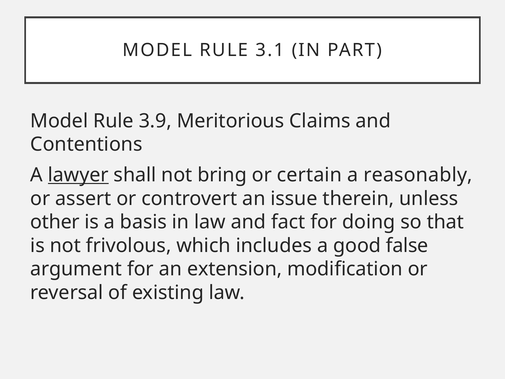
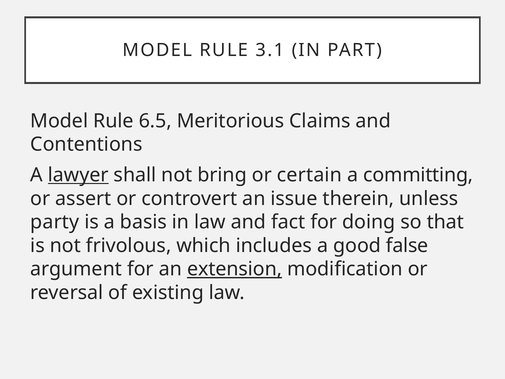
3.9: 3.9 -> 6.5
reasonably: reasonably -> committing
other: other -> party
extension underline: none -> present
